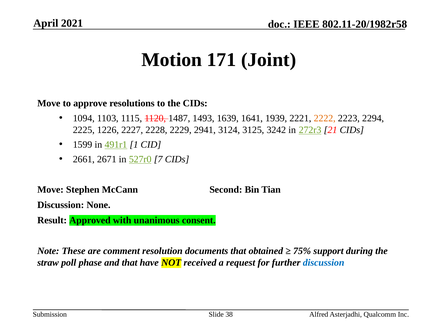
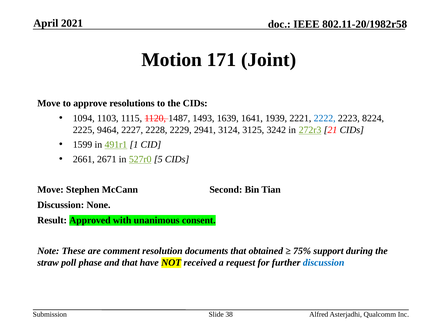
2222 colour: orange -> blue
2294: 2294 -> 8224
1226: 1226 -> 9464
7: 7 -> 5
